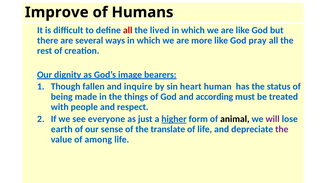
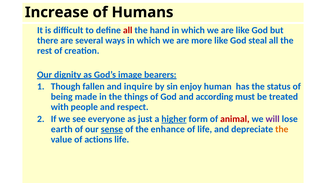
Improve: Improve -> Increase
lived: lived -> hand
pray: pray -> steal
heart: heart -> enjoy
animal colour: black -> red
sense underline: none -> present
translate: translate -> enhance
the at (282, 130) colour: purple -> orange
among: among -> actions
